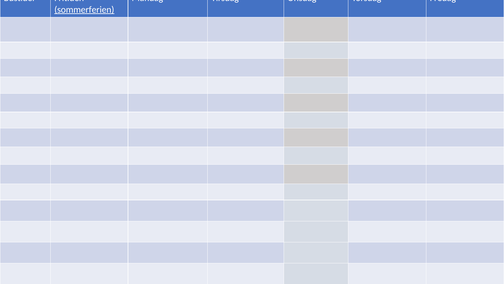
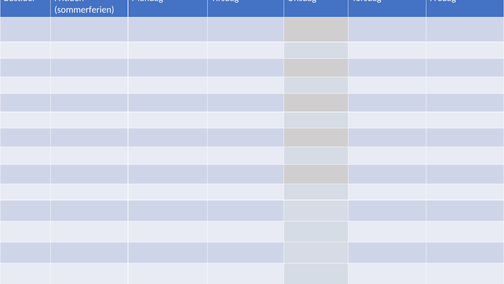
sommerferien underline: present -> none
